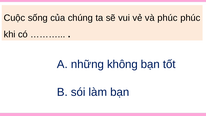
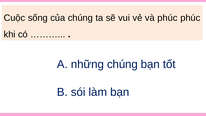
những không: không -> chúng
